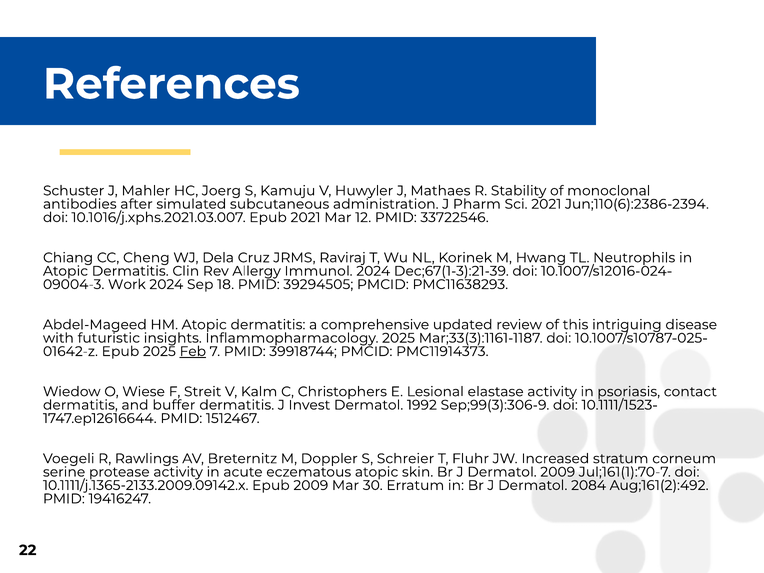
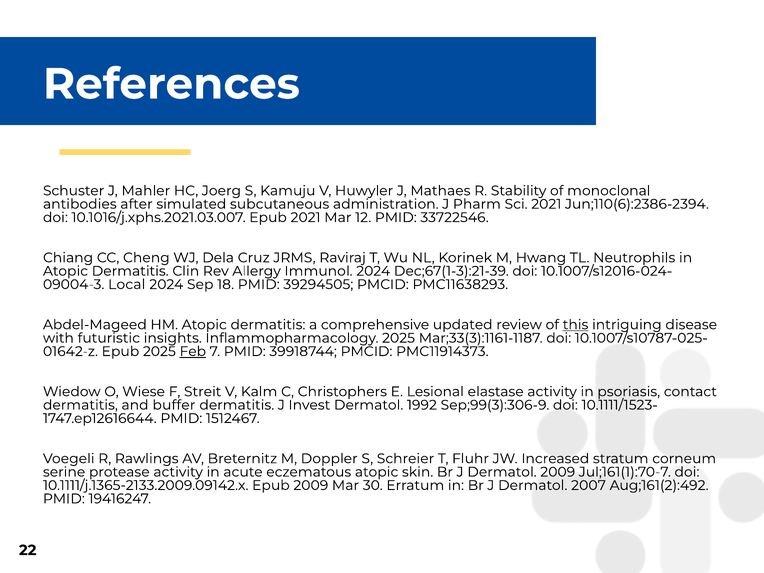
Work: Work -> Local
this underline: none -> present
2084: 2084 -> 2007
